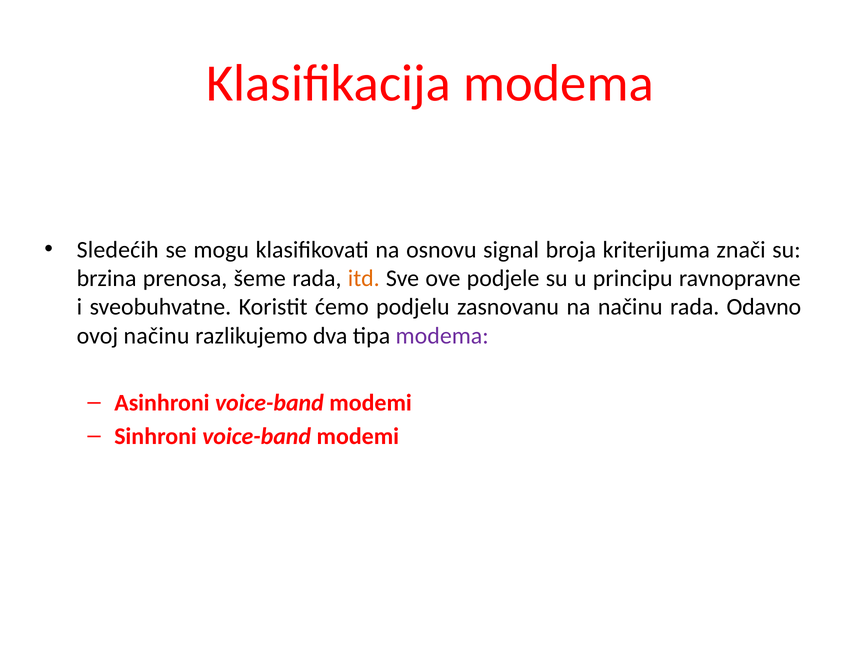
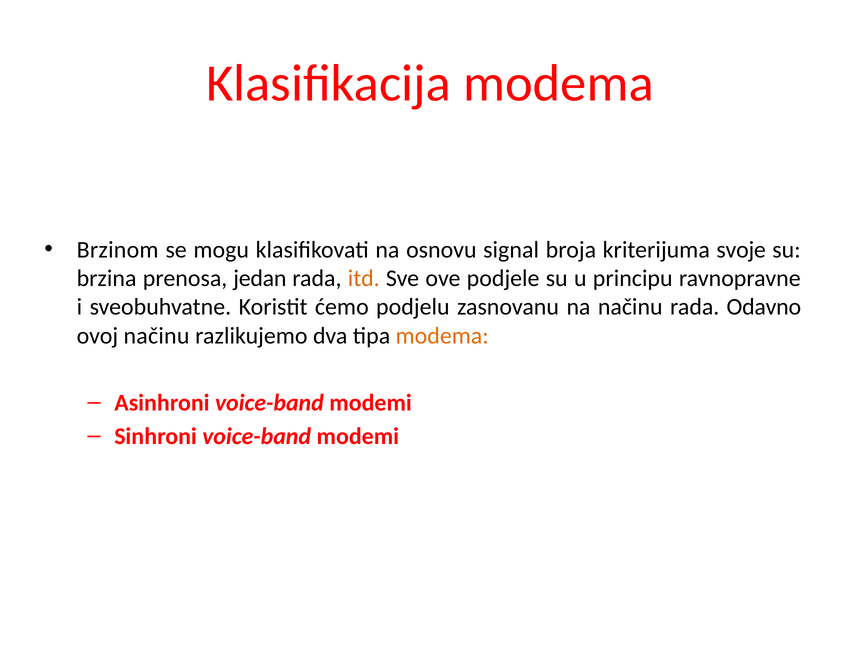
Sledećih: Sledećih -> Brzinom
znači: znači -> svoje
šeme: šeme -> jedan
modema at (442, 336) colour: purple -> orange
